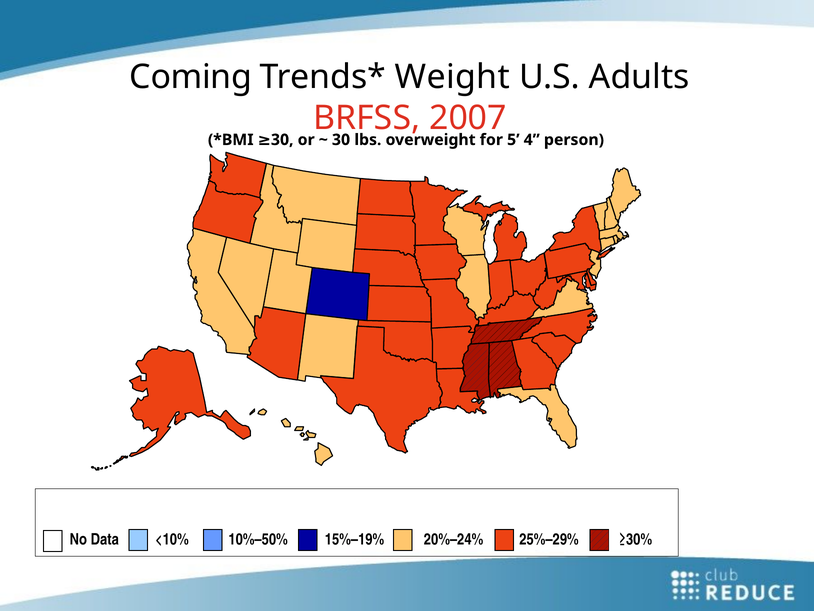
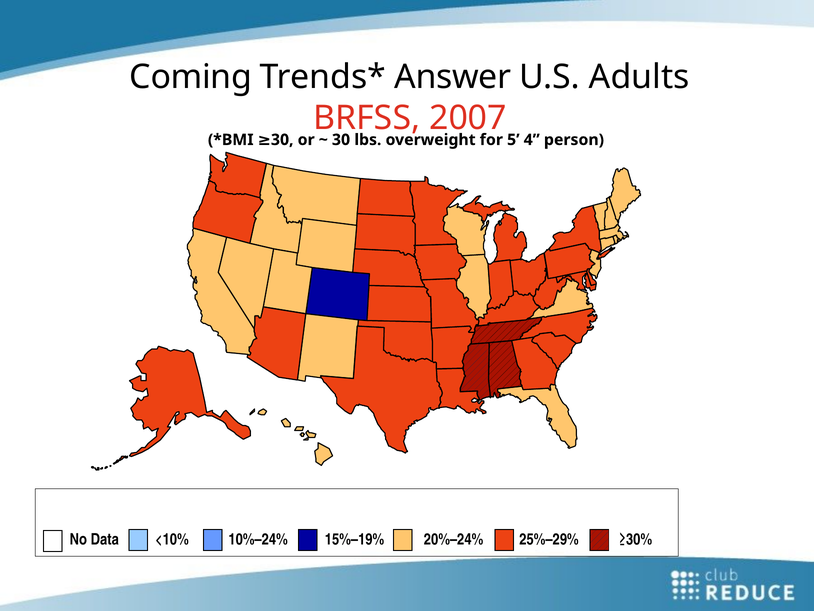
Weight: Weight -> Answer
10%–50%: 10%–50% -> 10%–24%
